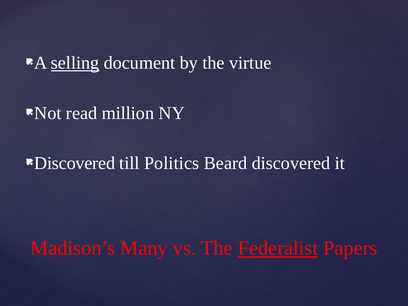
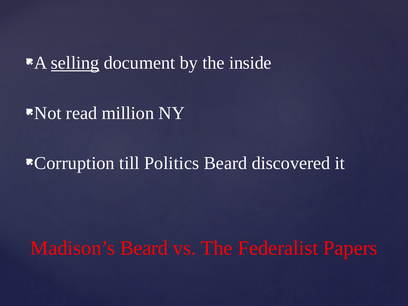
virtue: virtue -> inside
Discovered at (75, 163): Discovered -> Corruption
Madison’s Many: Many -> Beard
Federalist underline: present -> none
